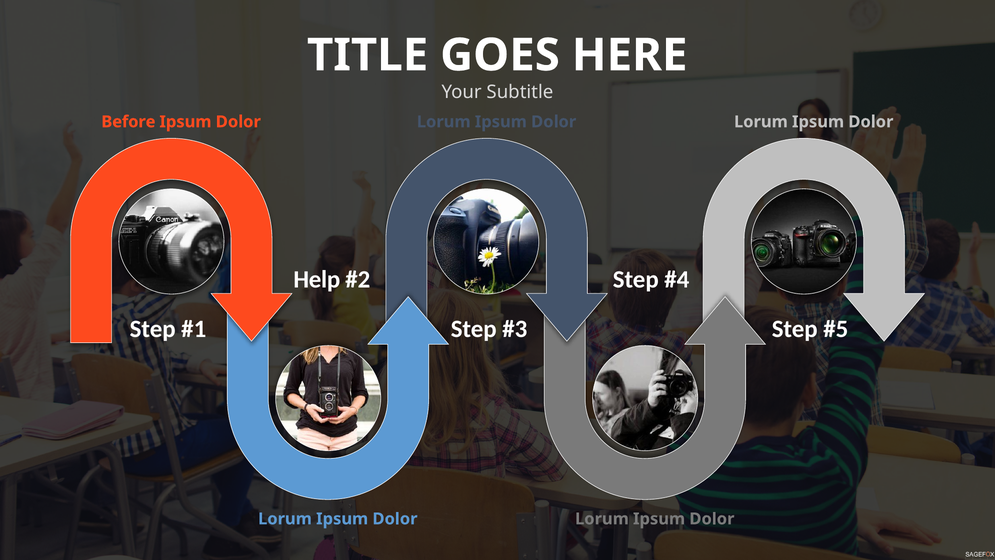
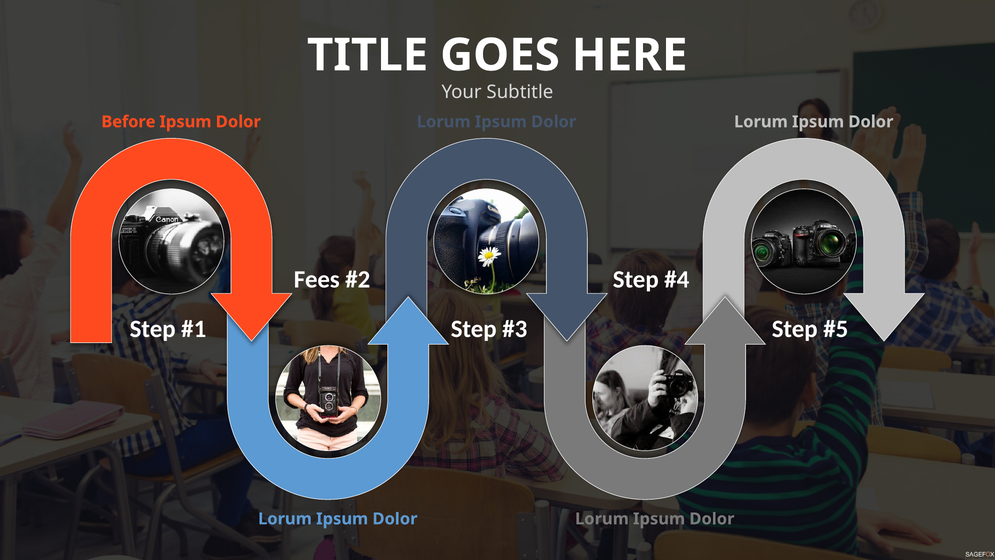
Help: Help -> Fees
